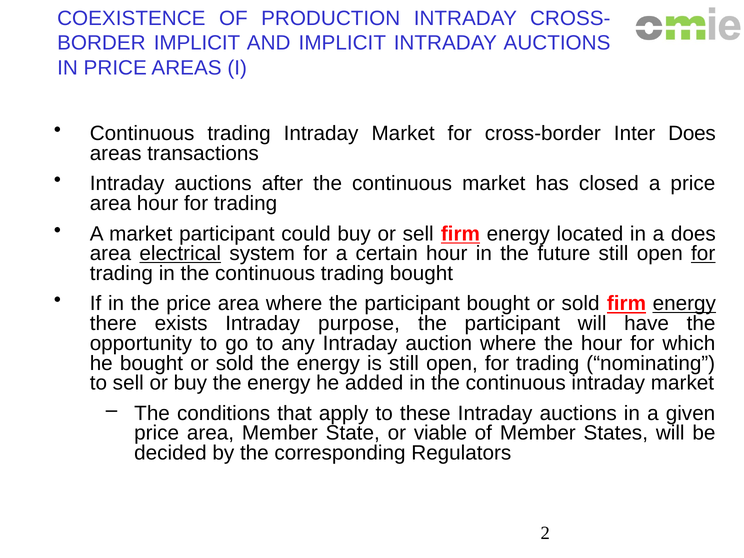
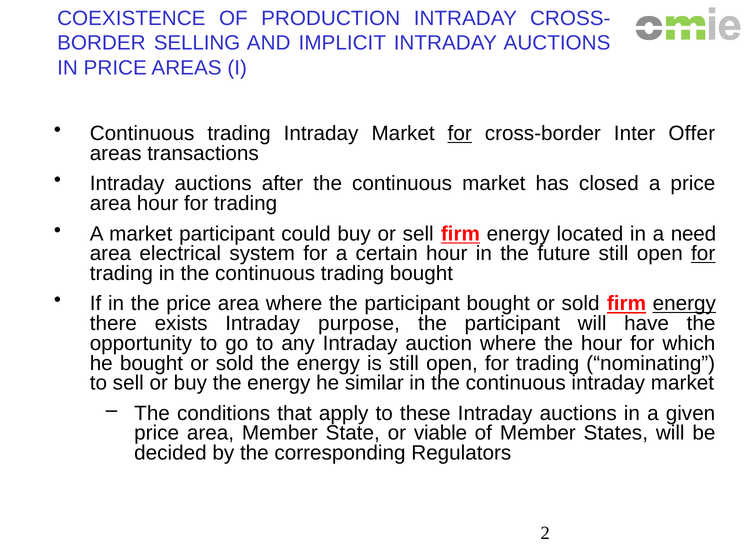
IMPLICIT at (197, 43): IMPLICIT -> SELLING
for at (460, 134) underline: none -> present
Inter Does: Does -> Offer
a does: does -> need
electrical underline: present -> none
added: added -> similar
